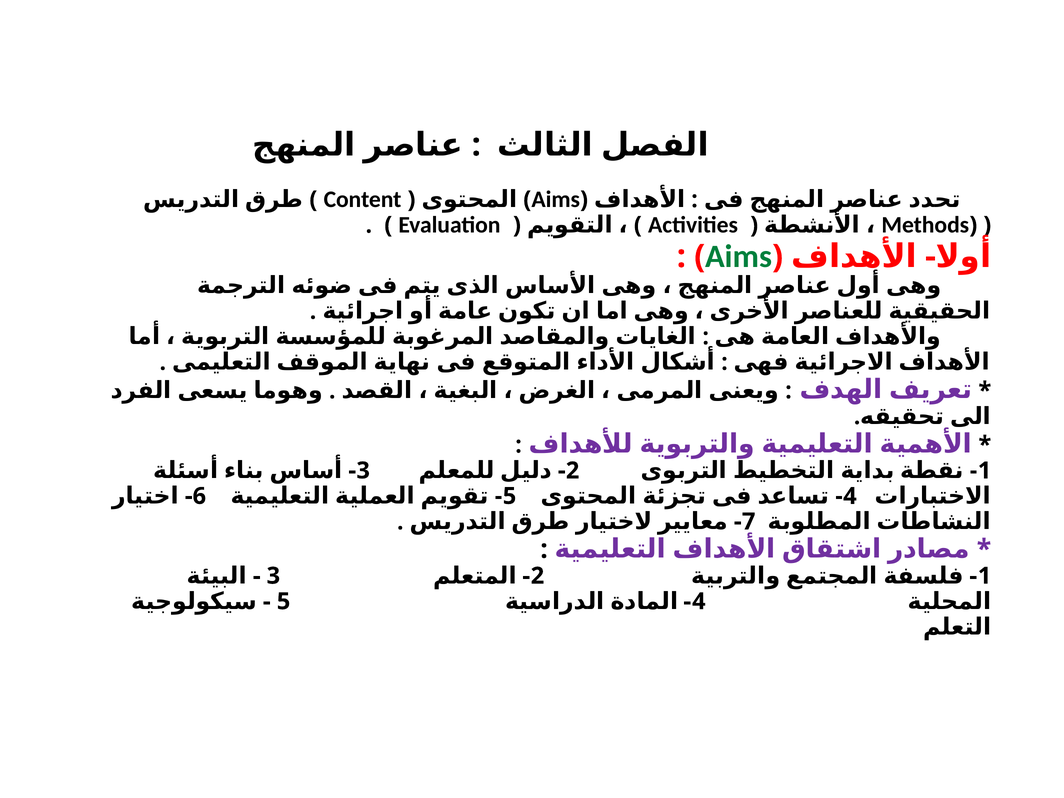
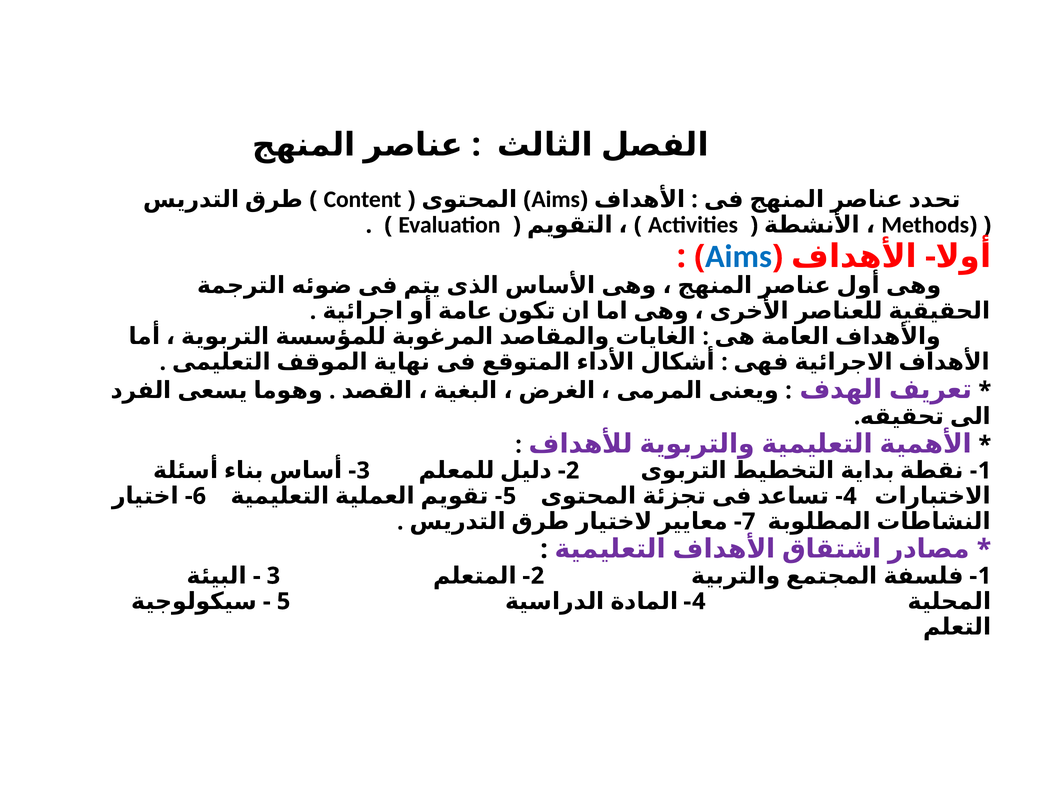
Aims at (739, 256) colour: green -> blue
